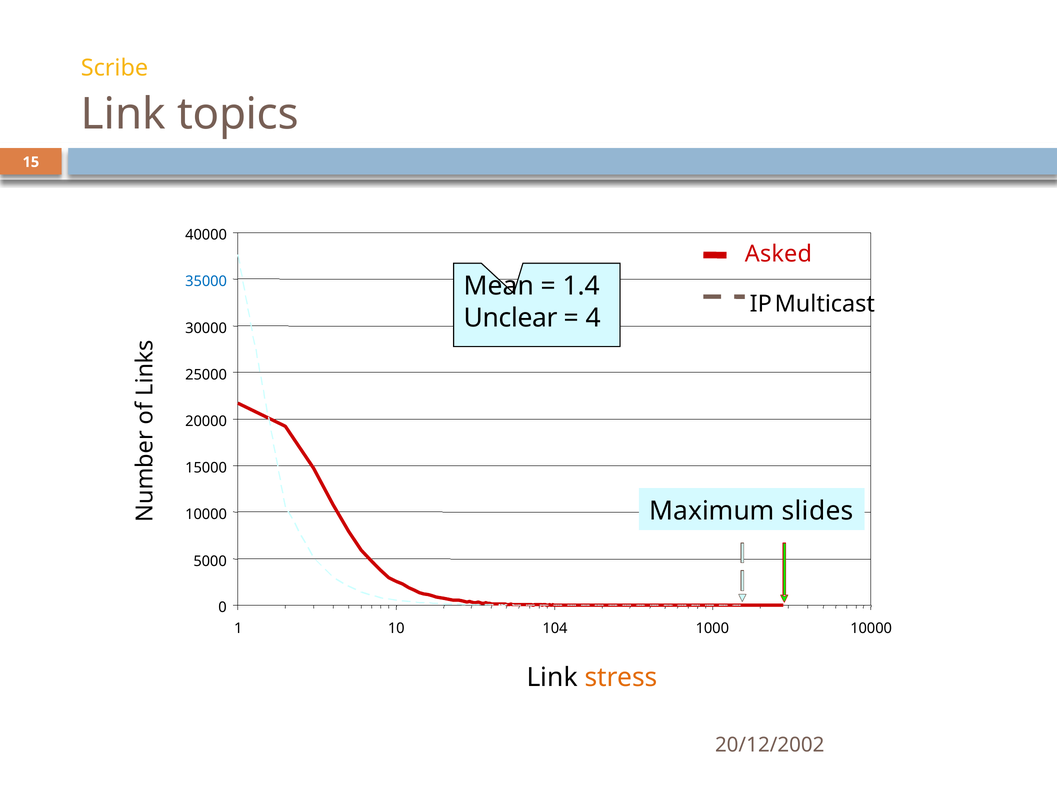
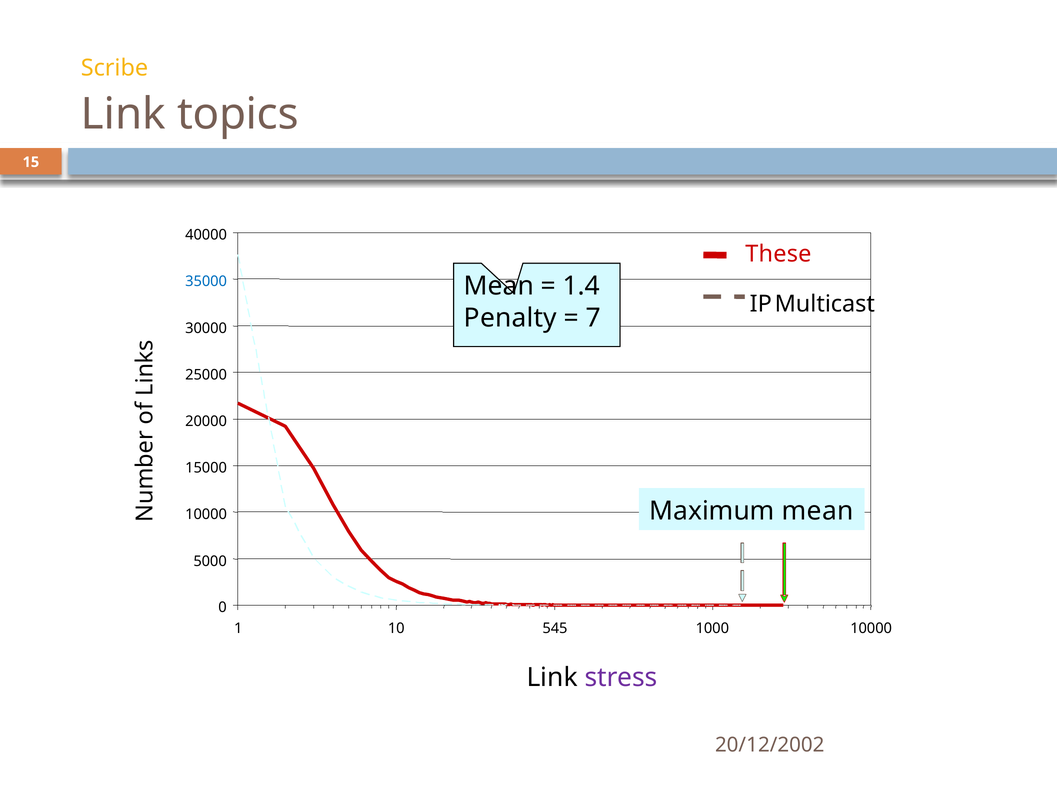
Asked: Asked -> These
Unclear: Unclear -> Penalty
4: 4 -> 7
Maximum slides: slides -> mean
104: 104 -> 545
stress colour: orange -> purple
